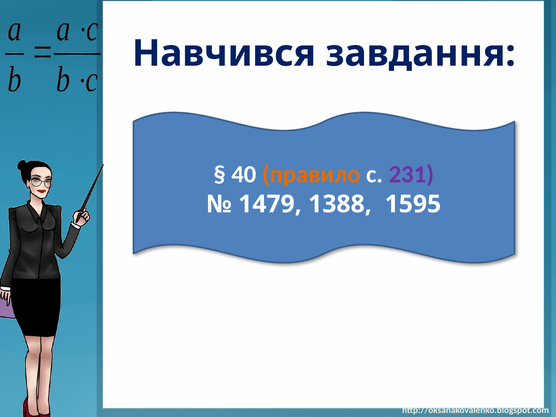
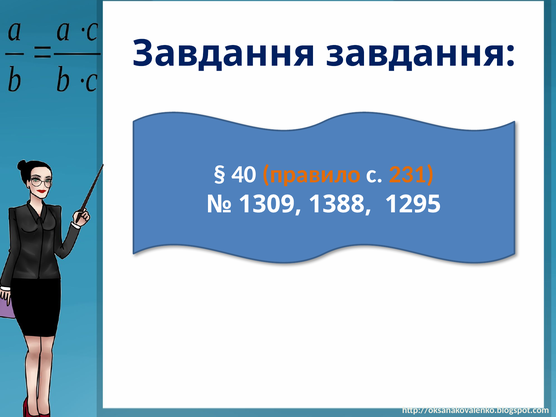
Навчився at (224, 53): Навчився -> Завдання
231 colour: purple -> orange
1479: 1479 -> 1309
1595: 1595 -> 1295
